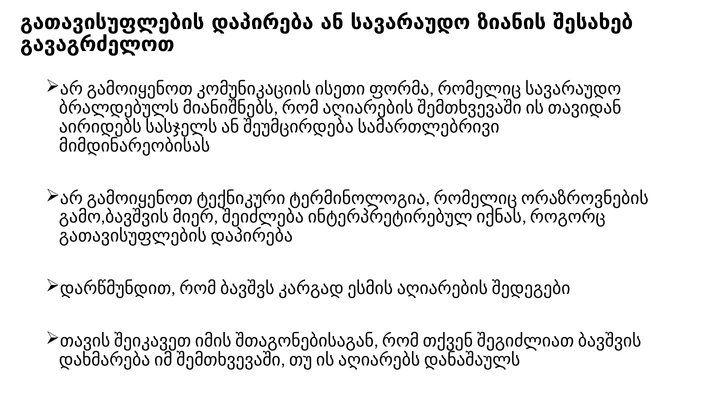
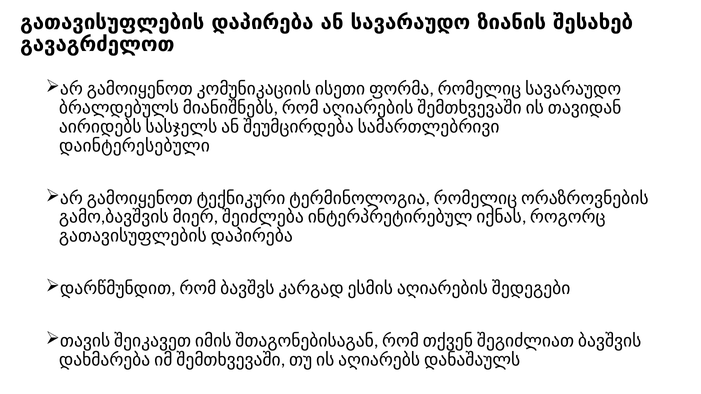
მიმდინარეობისას: მიმდინარეობისას -> დაინტერესებული
